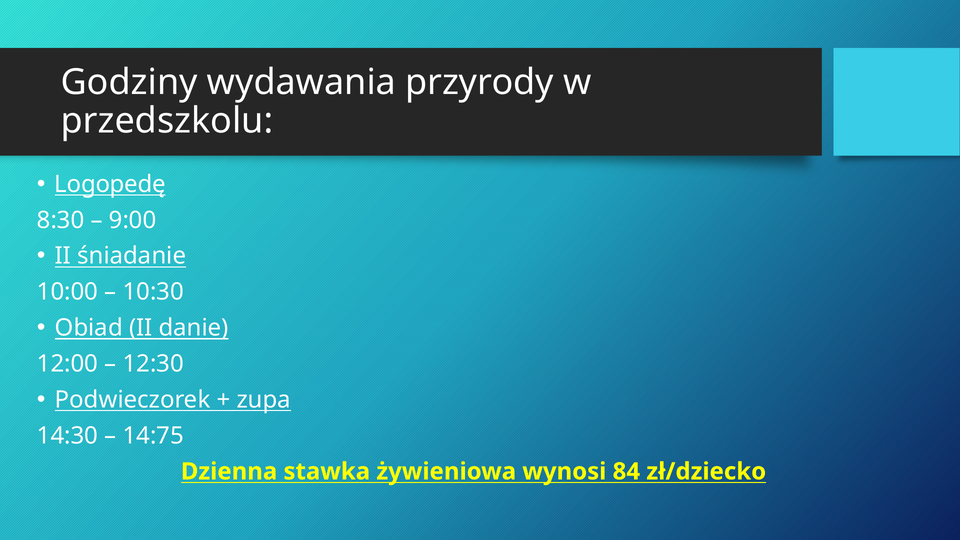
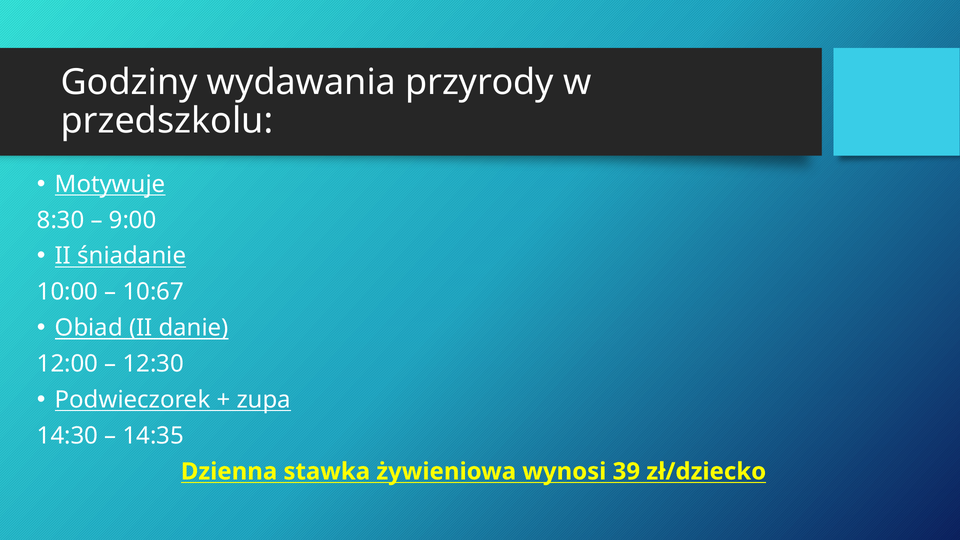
Logopedę: Logopedę -> Motywuje
10:30: 10:30 -> 10:67
14:75: 14:75 -> 14:35
84: 84 -> 39
